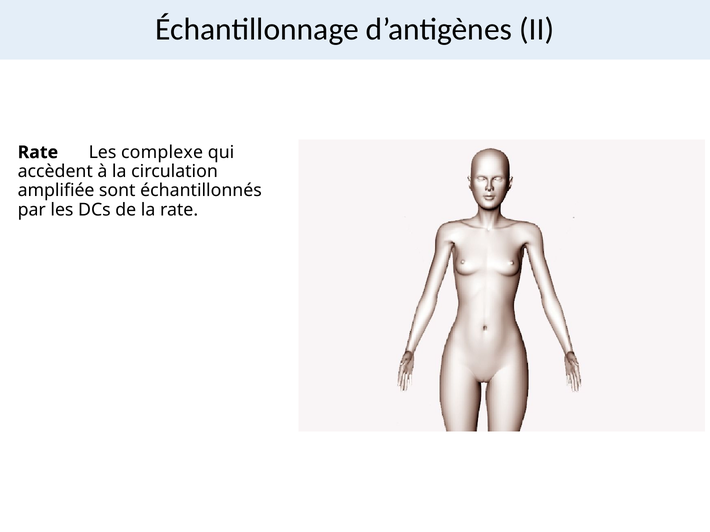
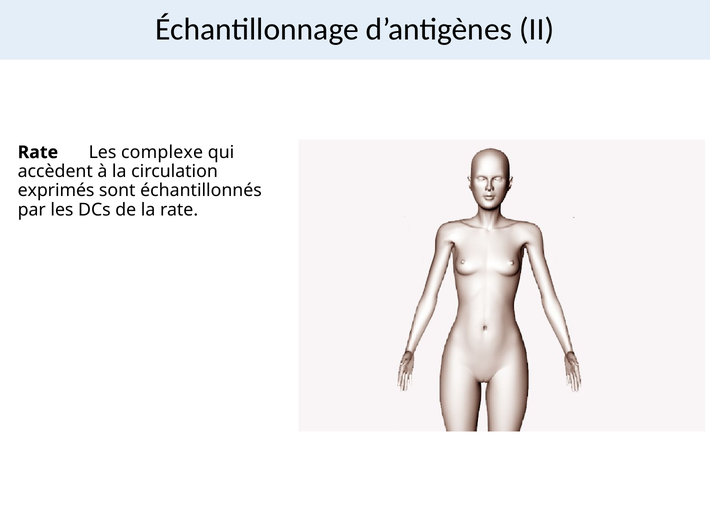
amplifiée: amplifiée -> exprimés
